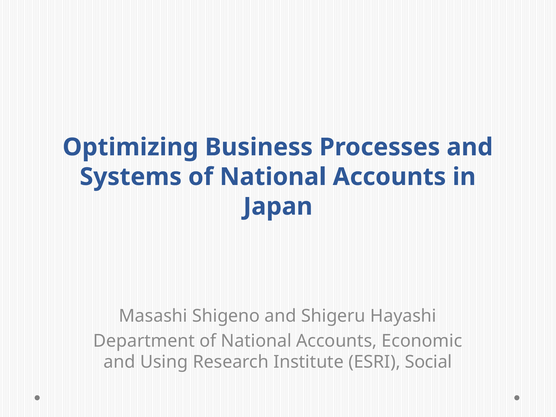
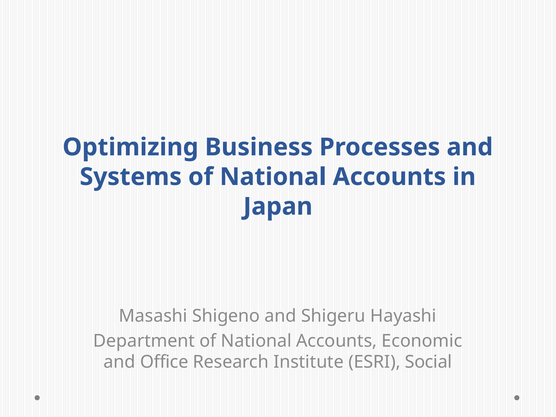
Using: Using -> Office
